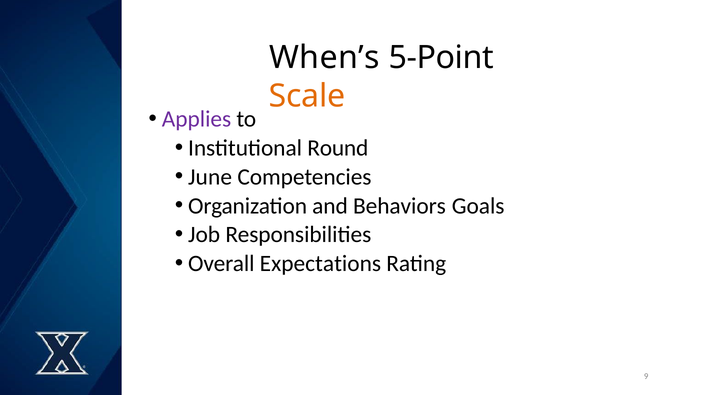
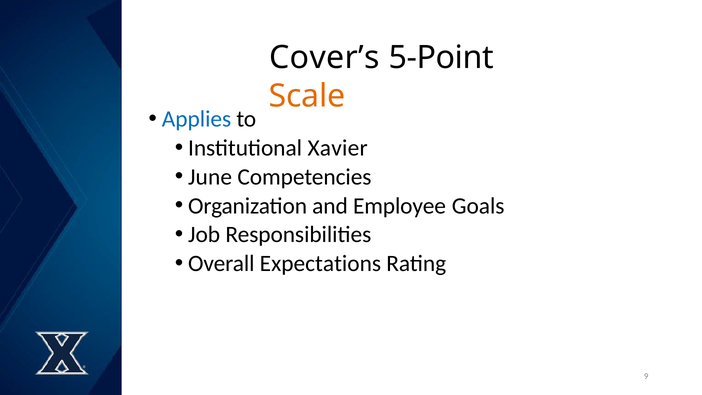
When’s: When’s -> Cover’s
Applies colour: purple -> blue
Round: Round -> Xavier
Behaviors: Behaviors -> Employee
